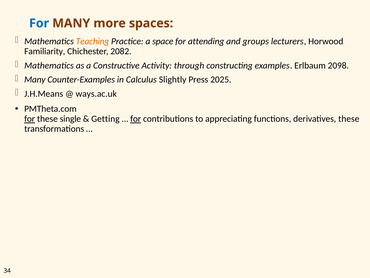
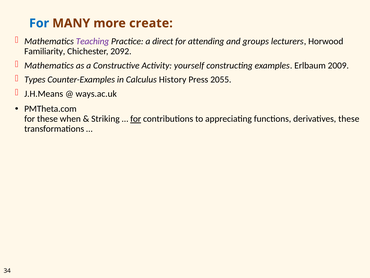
spaces: spaces -> create
Teaching colour: orange -> purple
space: space -> direct
2082: 2082 -> 2092
through: through -> yourself
2098: 2098 -> 2009
Many at (35, 79): Many -> Types
Slightly: Slightly -> History
2025: 2025 -> 2055
for at (30, 119) underline: present -> none
single: single -> when
Getting: Getting -> Striking
